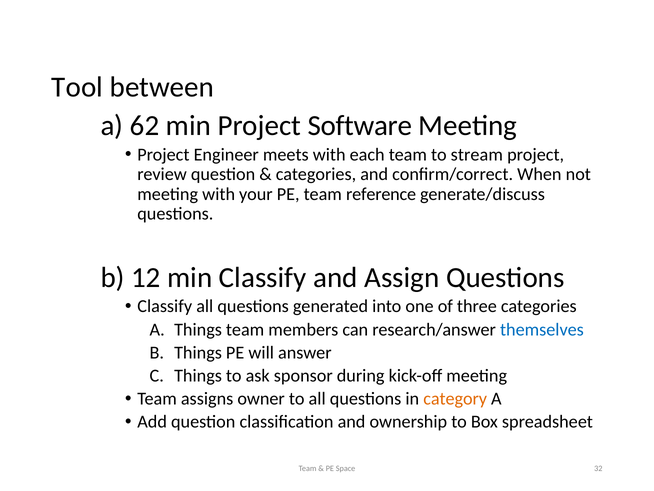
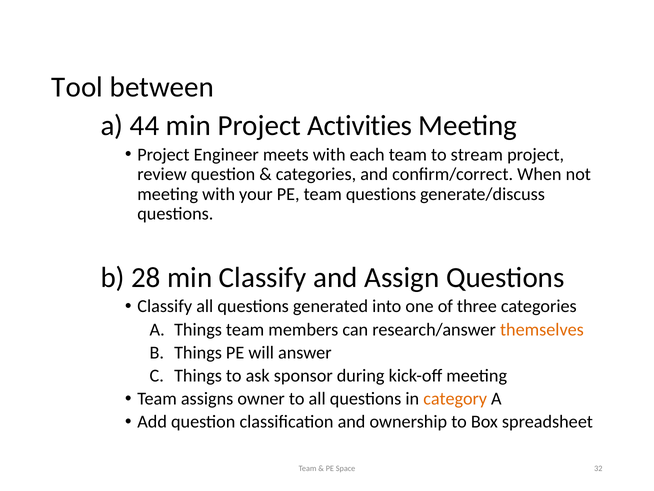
62: 62 -> 44
Software: Software -> Activities
team reference: reference -> questions
12: 12 -> 28
themselves colour: blue -> orange
